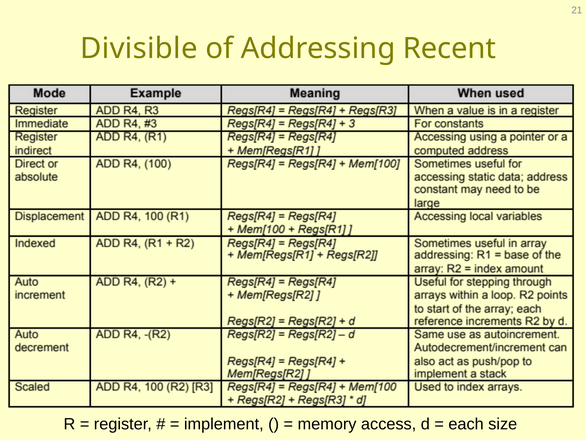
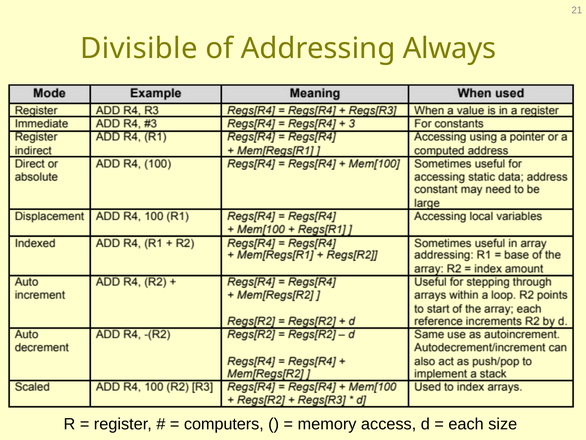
Recent: Recent -> Always
implement: implement -> computers
